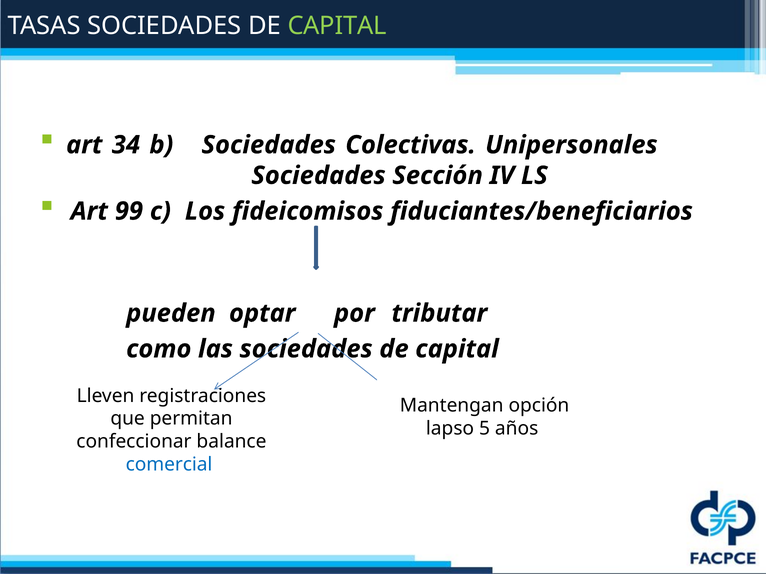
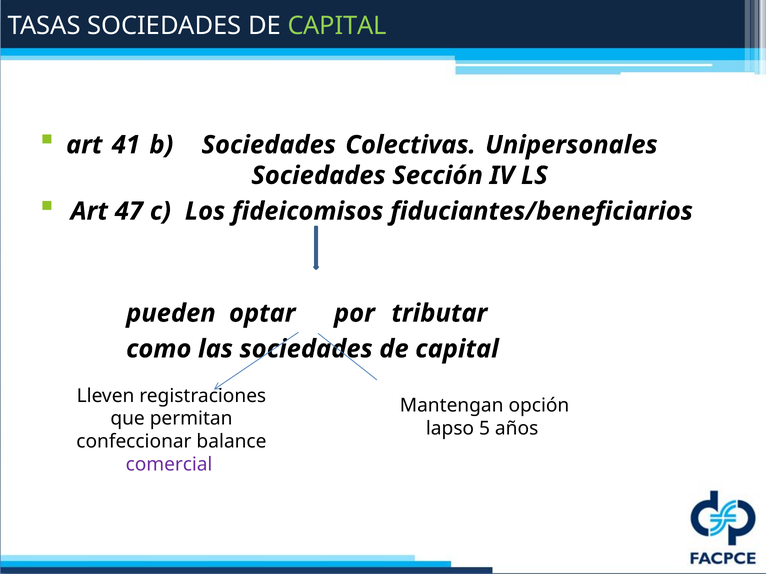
34: 34 -> 41
99: 99 -> 47
comercial colour: blue -> purple
